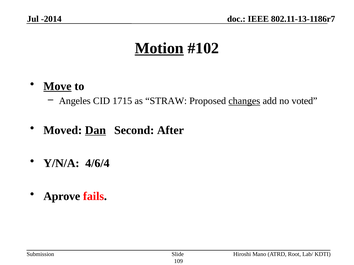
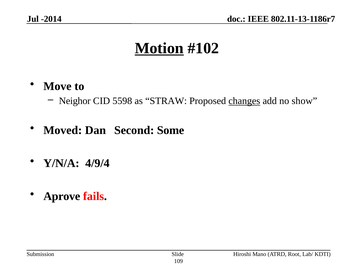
Move underline: present -> none
Angeles: Angeles -> Neighor
1715: 1715 -> 5598
voted: voted -> show
Dan underline: present -> none
After: After -> Some
4/6/4: 4/6/4 -> 4/9/4
